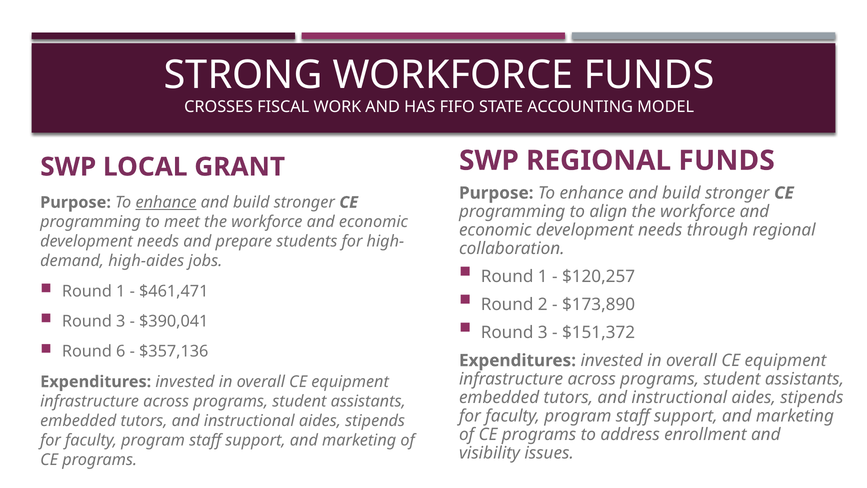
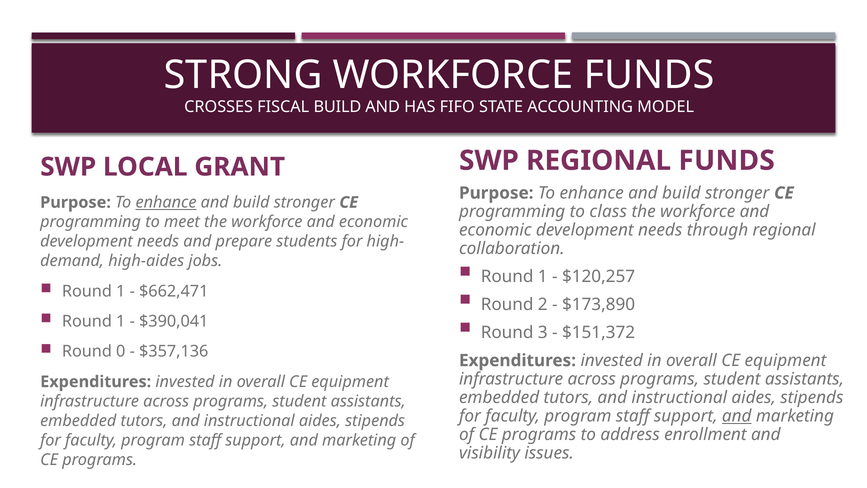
FISCAL WORK: WORK -> BUILD
align: align -> class
$461,471: $461,471 -> $662,471
3 at (121, 321): 3 -> 1
6: 6 -> 0
and at (737, 416) underline: none -> present
